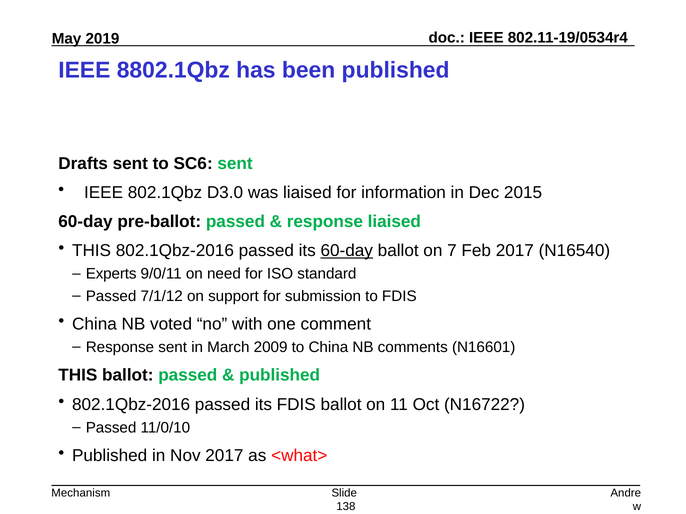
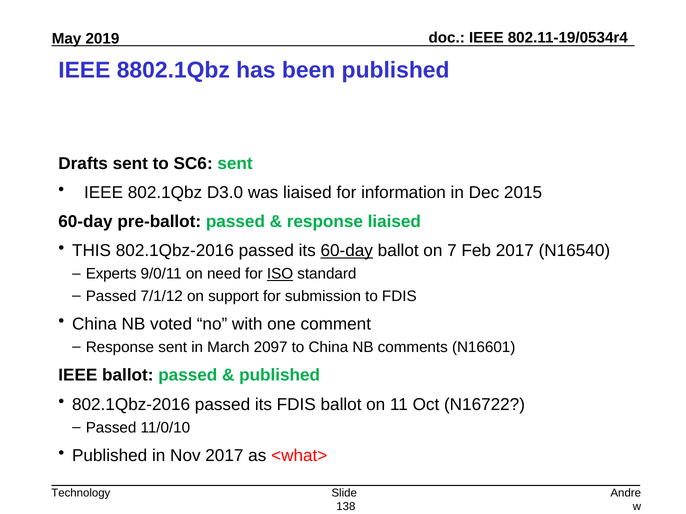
ISO underline: none -> present
2009: 2009 -> 2097
THIS at (78, 376): THIS -> IEEE
Mechanism: Mechanism -> Technology
